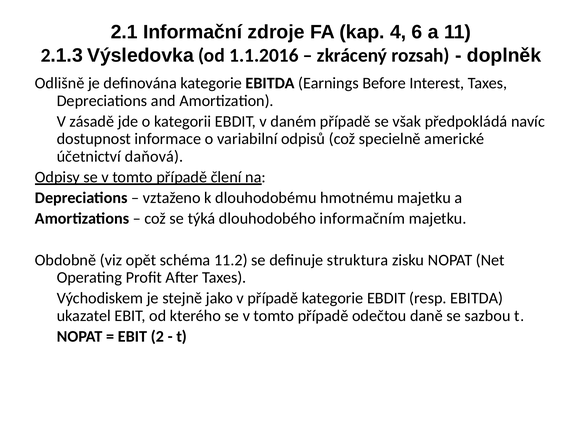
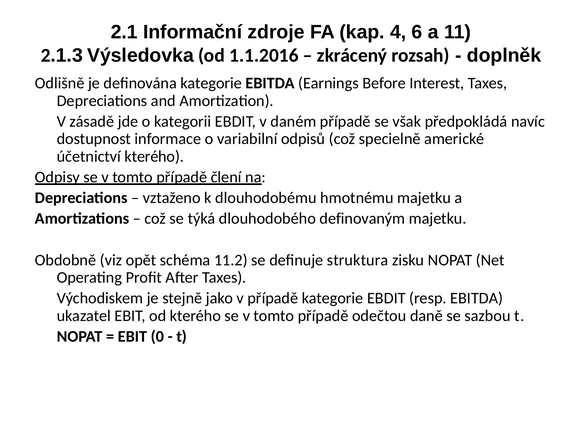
účetnictví daňová: daňová -> kterého
informačním: informačním -> definovaným
2: 2 -> 0
